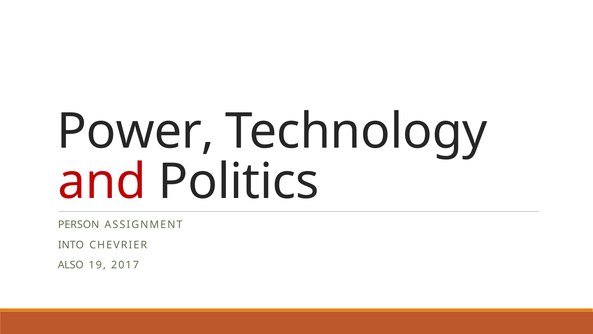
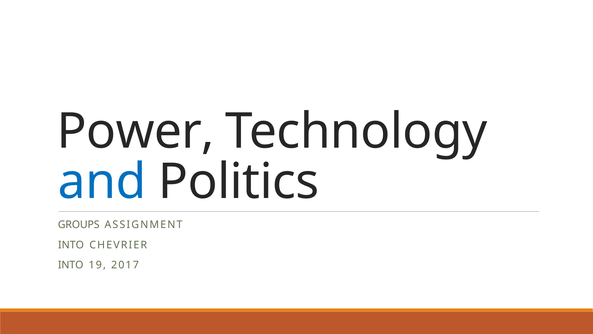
and colour: red -> blue
PERSON: PERSON -> GROUPS
ALSO at (71, 265): ALSO -> INTO
